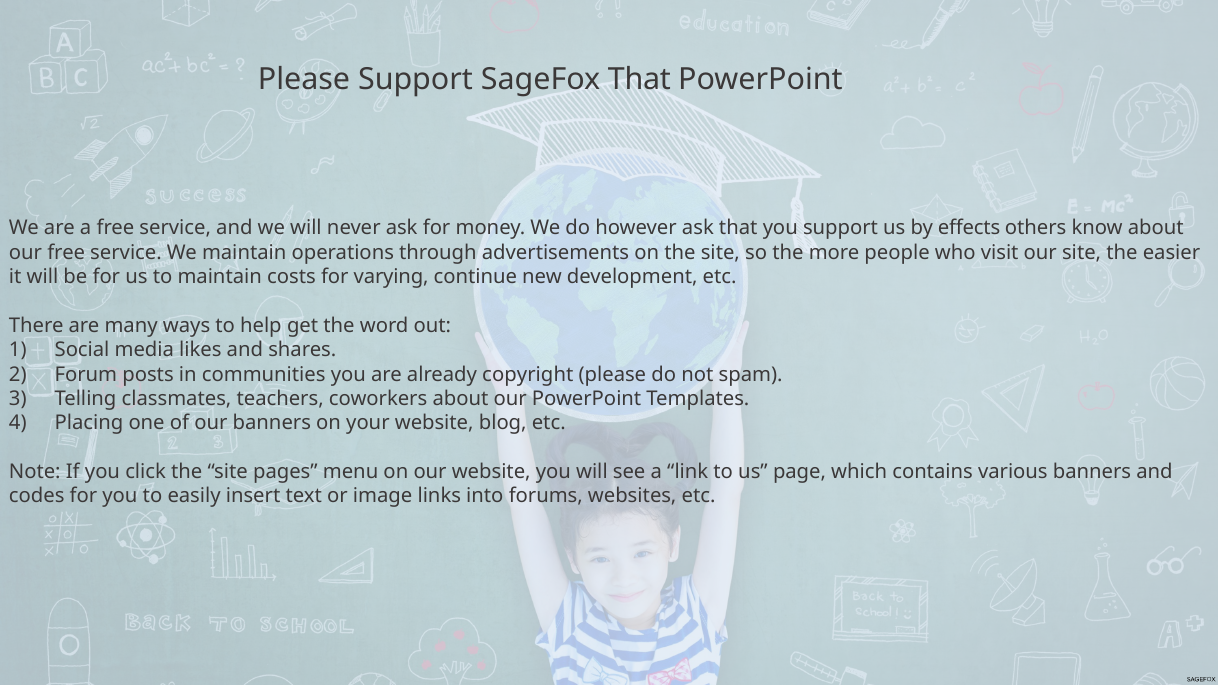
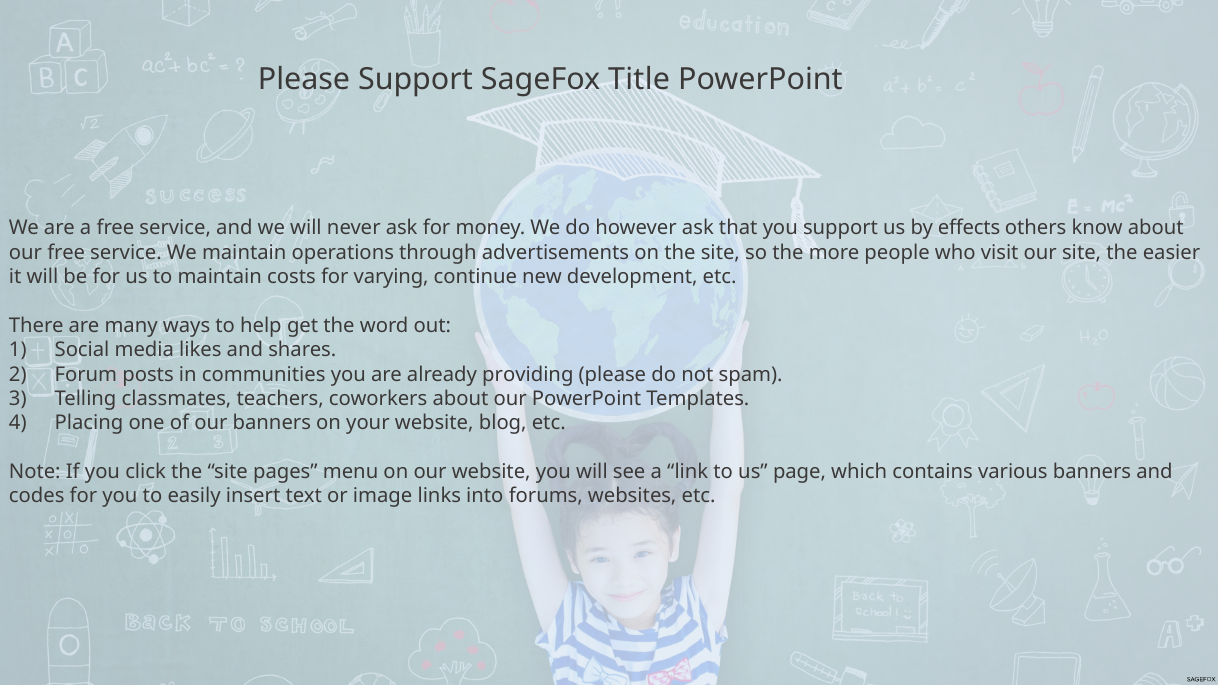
SageFox That: That -> Title
copyright: copyright -> providing
